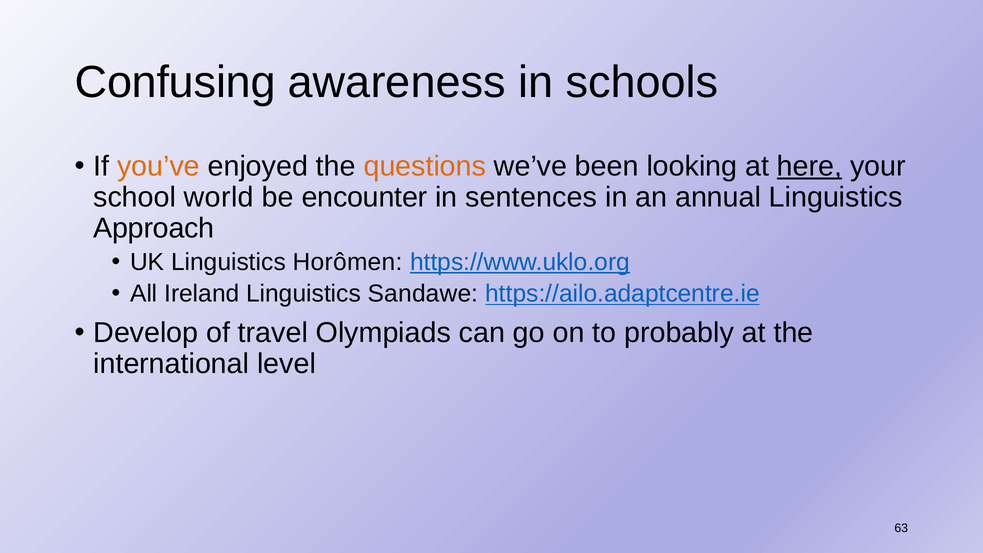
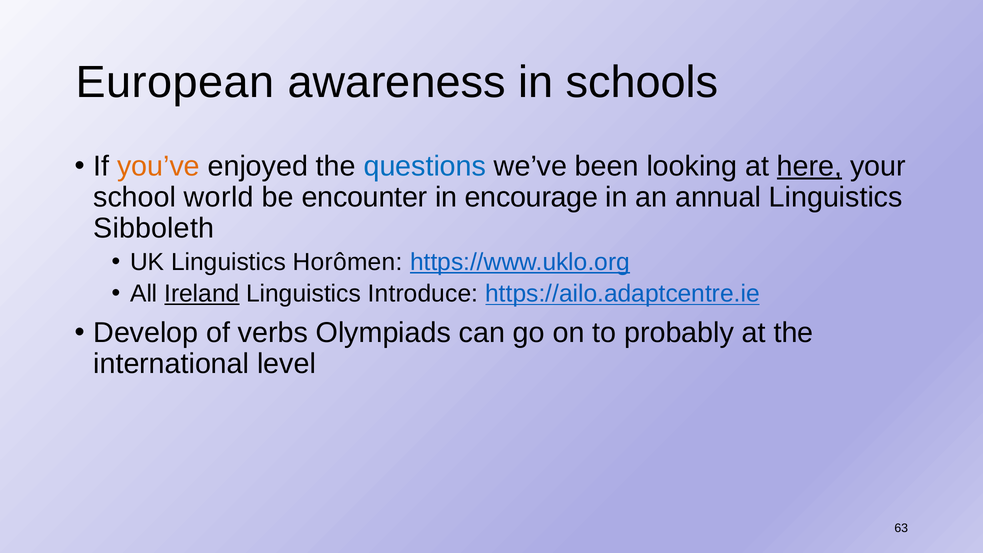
Confusing: Confusing -> European
questions colour: orange -> blue
sentences: sentences -> encourage
Approach: Approach -> Sibboleth
Ireland underline: none -> present
Sandawe: Sandawe -> Introduce
travel: travel -> verbs
